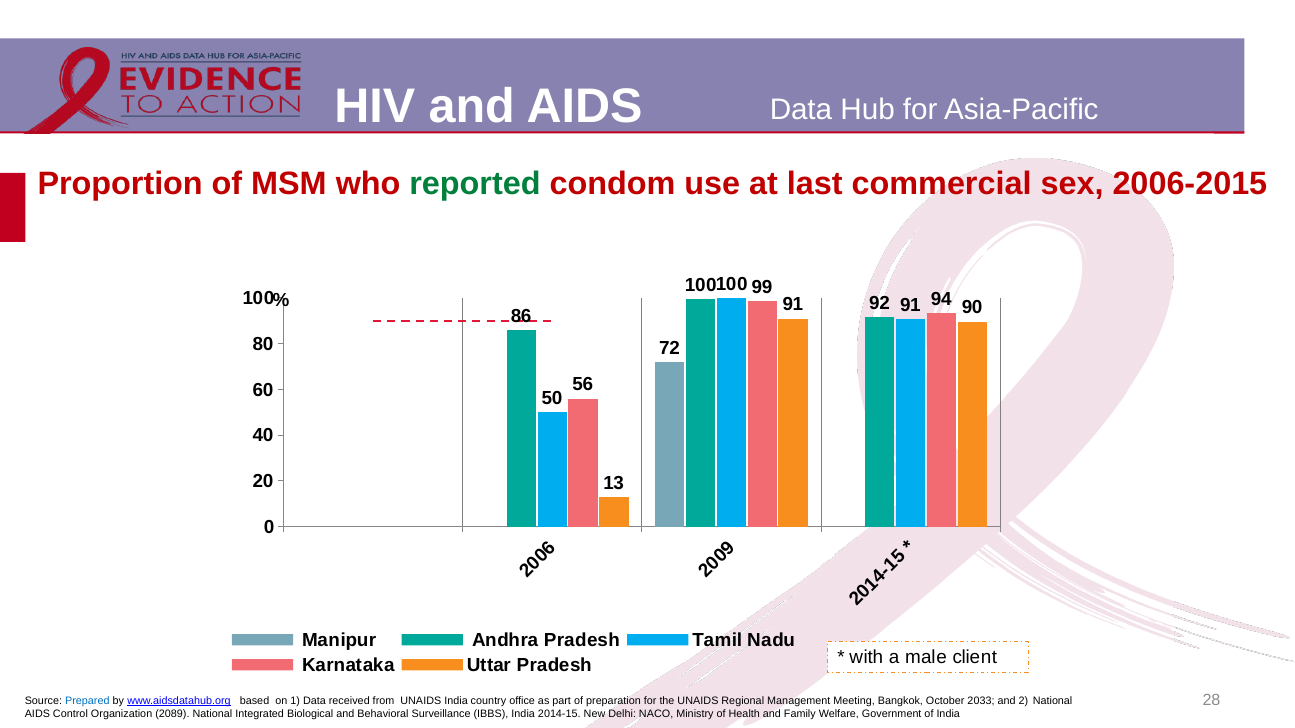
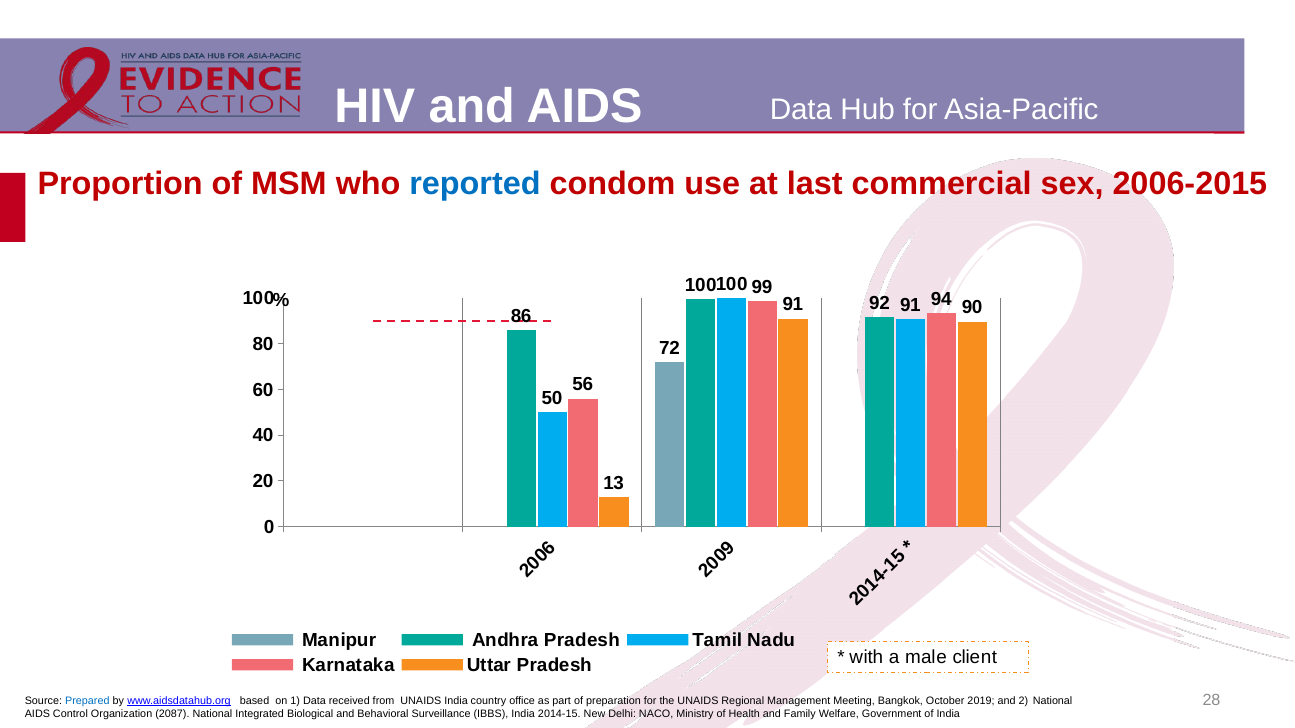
reported colour: green -> blue
2033: 2033 -> 2019
2089: 2089 -> 2087
